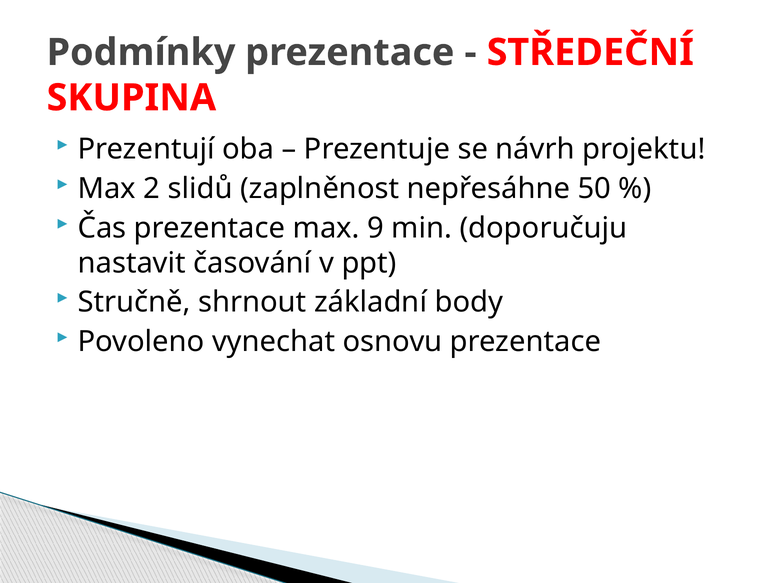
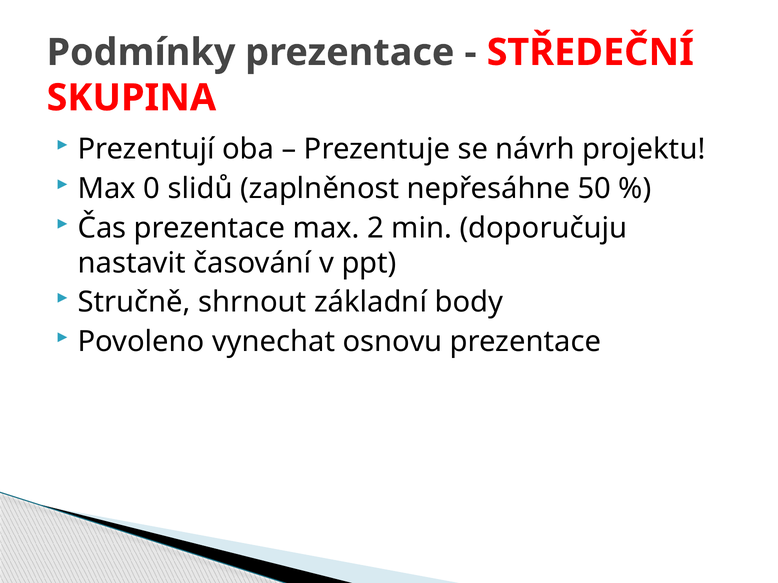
2: 2 -> 0
9: 9 -> 2
